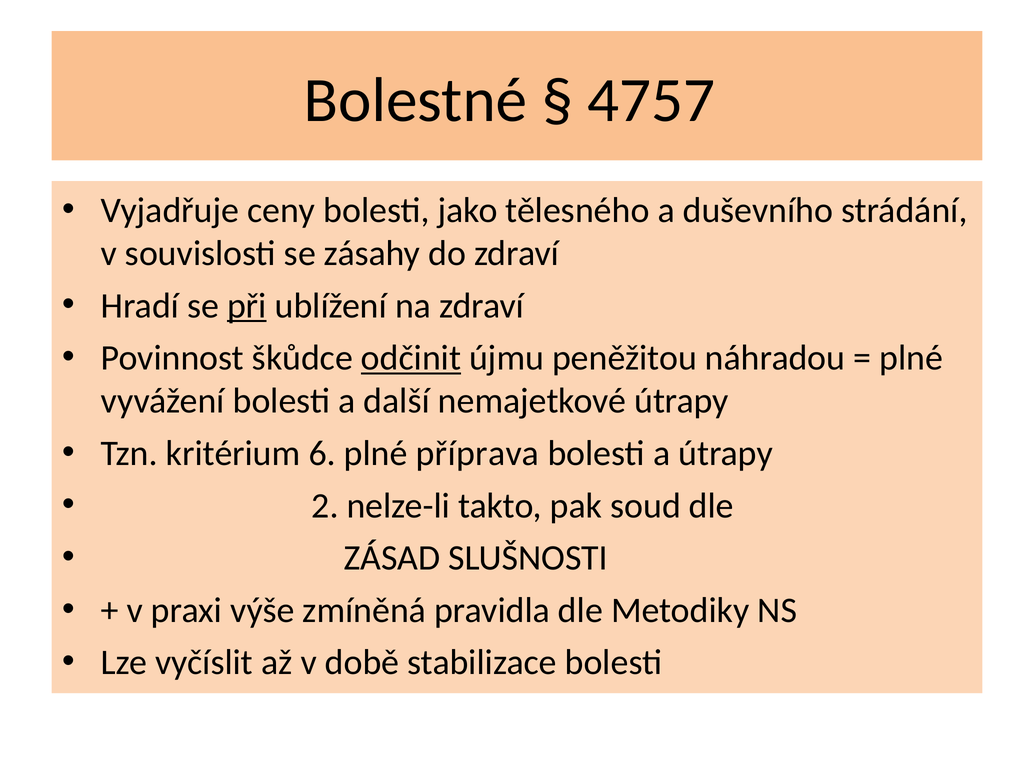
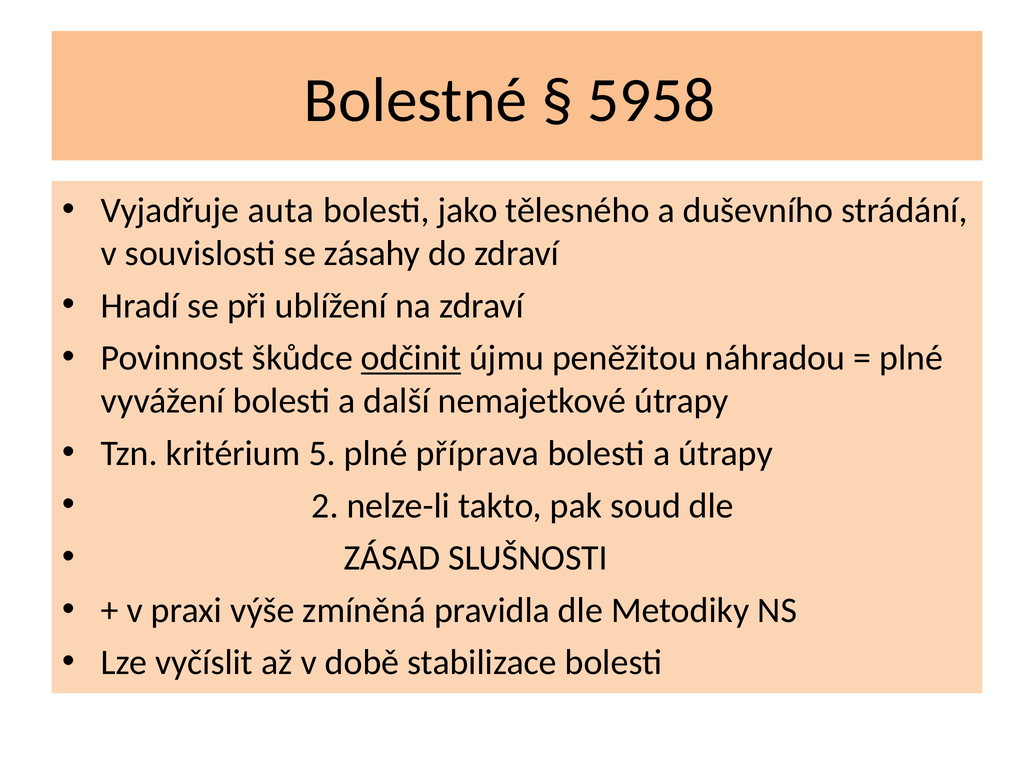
4757: 4757 -> 5958
ceny: ceny -> auta
při underline: present -> none
6: 6 -> 5
